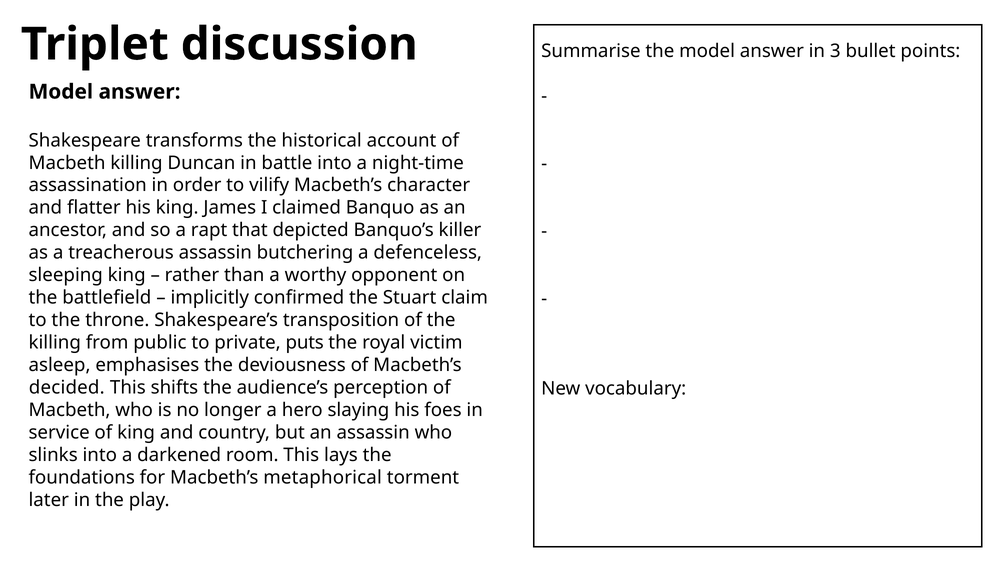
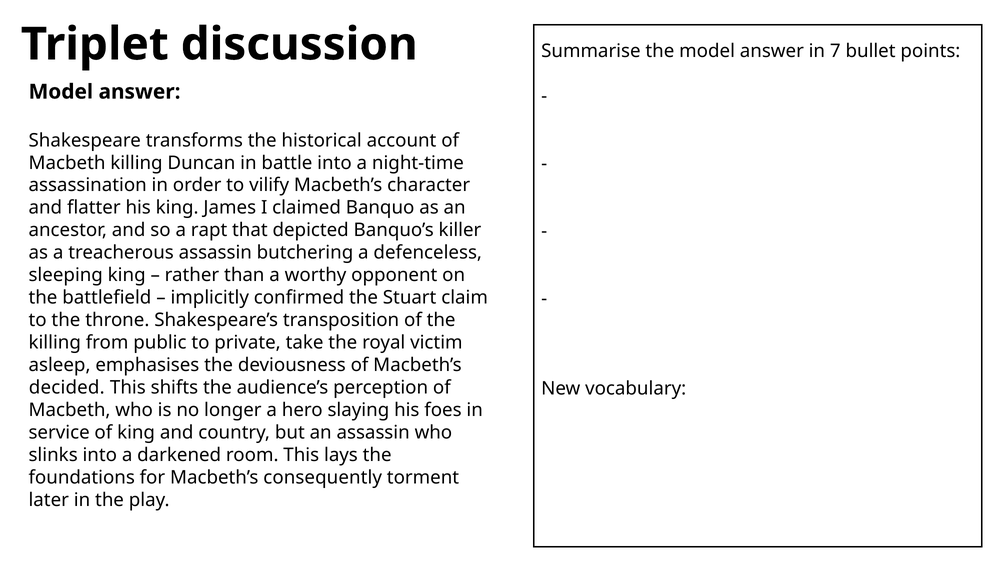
3: 3 -> 7
puts: puts -> take
metaphorical: metaphorical -> consequently
